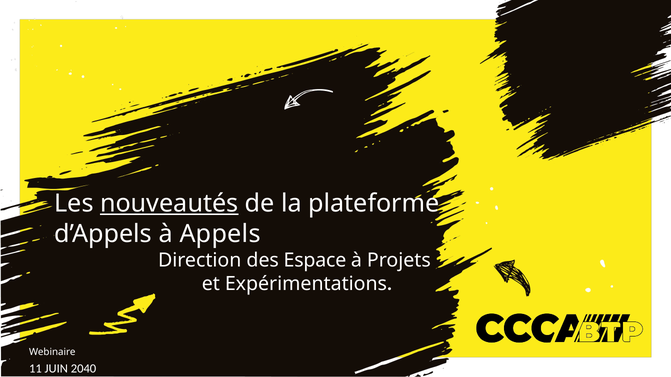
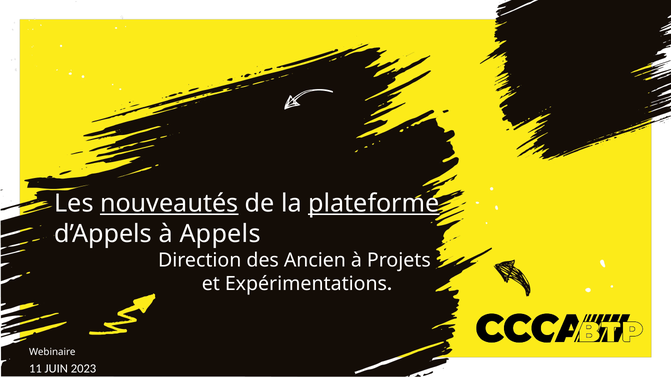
plateforme underline: none -> present
Espace: Espace -> Ancien
2040: 2040 -> 2023
